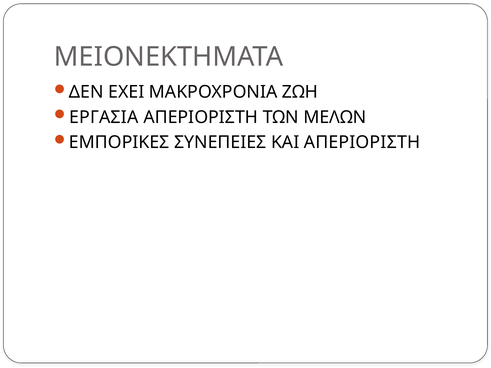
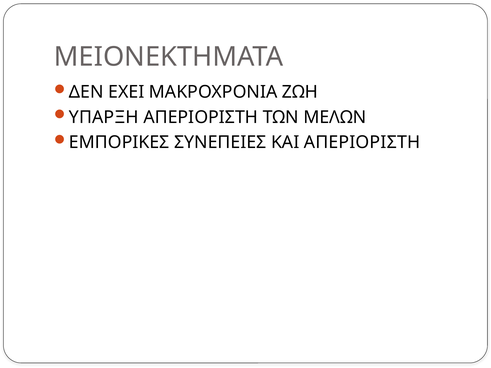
ΕΡΓΑΣΙΑ: ΕΡΓΑΣΙΑ -> ΥΠΑΡΞΗ
